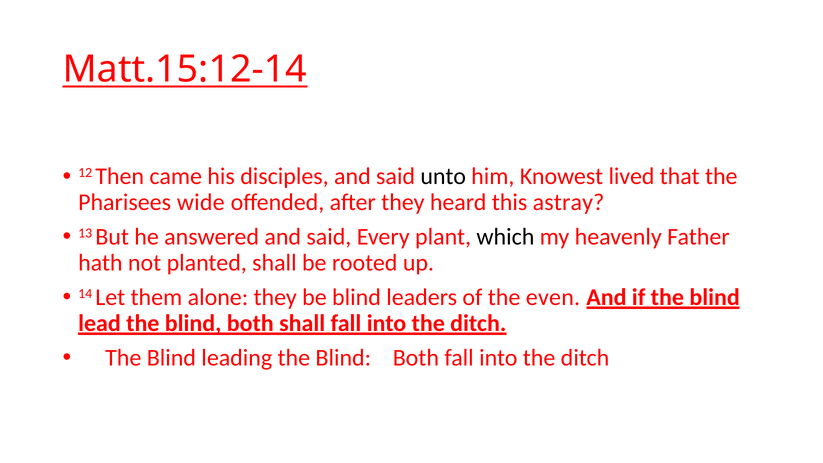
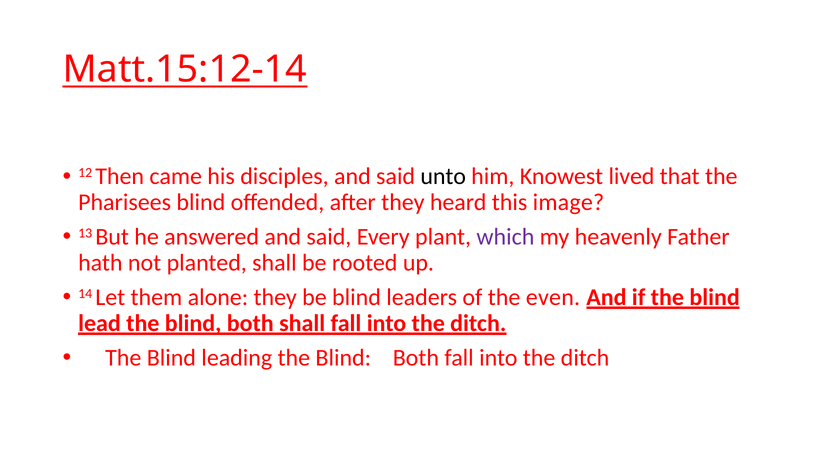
Pharisees wide: wide -> blind
astray: astray -> image
which colour: black -> purple
